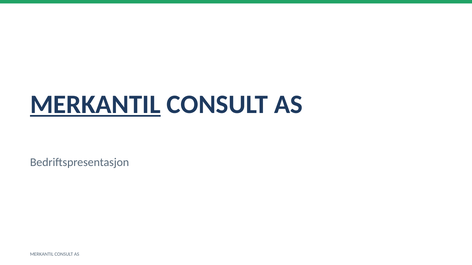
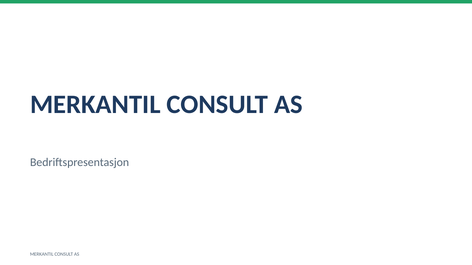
MERKANTIL at (95, 105) underline: present -> none
